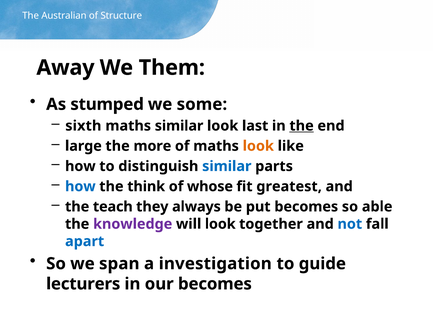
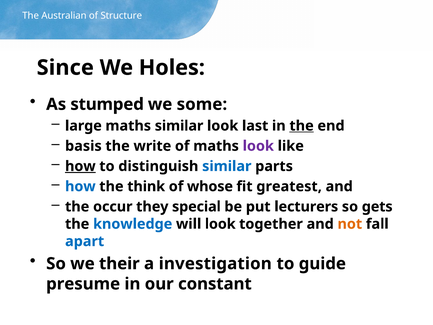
Away: Away -> Since
Them: Them -> Holes
sixth: sixth -> large
large: large -> basis
more: more -> write
look at (258, 146) colour: orange -> purple
how at (80, 166) underline: none -> present
teach: teach -> occur
always: always -> special
put becomes: becomes -> lecturers
able: able -> gets
knowledge colour: purple -> blue
not colour: blue -> orange
span: span -> their
lecturers: lecturers -> presume
our becomes: becomes -> constant
